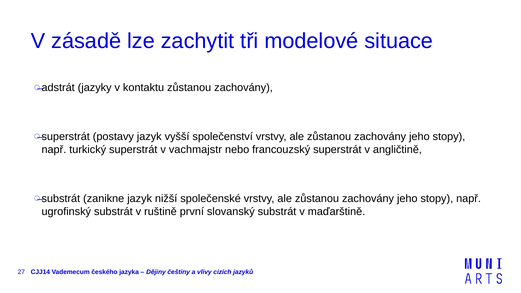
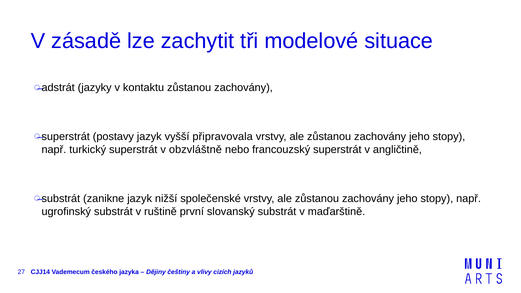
společenství: společenství -> připravovala
vachmajstr: vachmajstr -> obzvláštně
